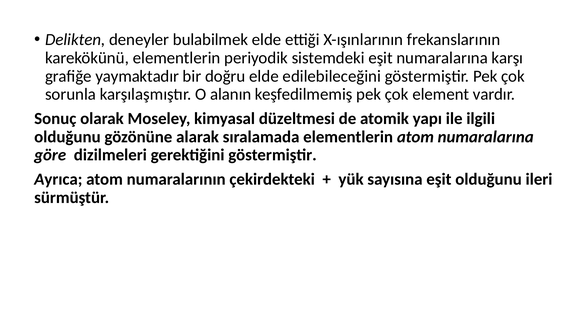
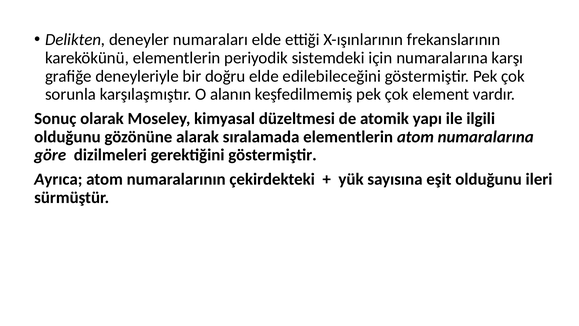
bulabilmek: bulabilmek -> numaraları
sistemdeki eşit: eşit -> için
yaymaktadır: yaymaktadır -> deneyleriyle
